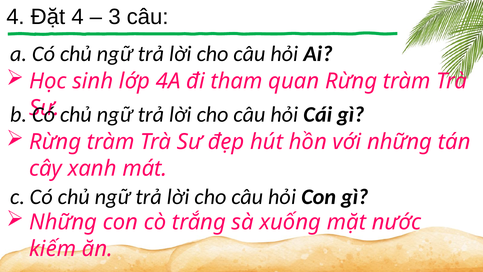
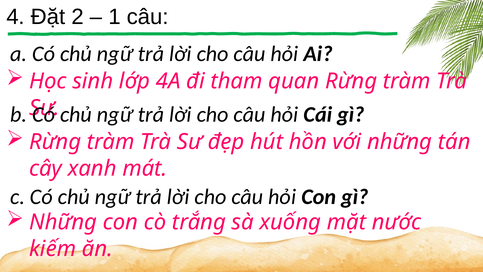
Đặt 4: 4 -> 2
3: 3 -> 1
